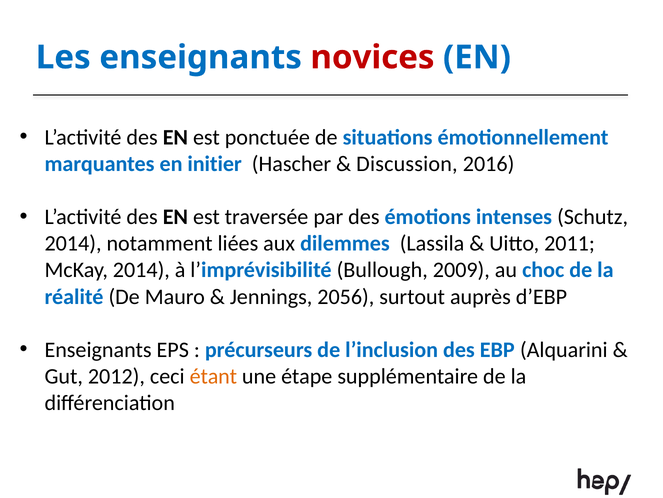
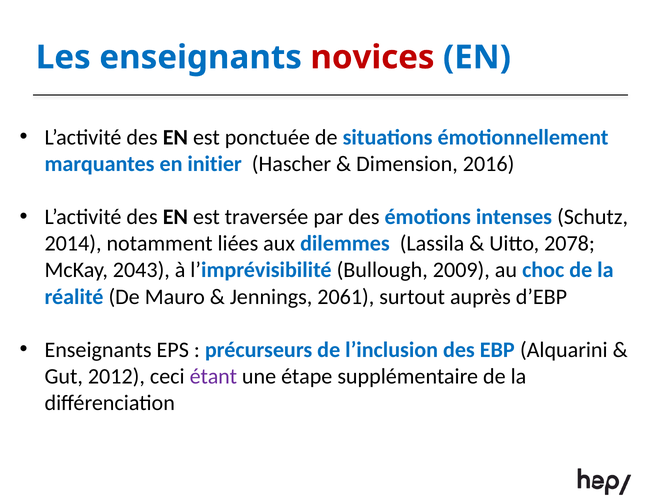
Discussion: Discussion -> Dimension
2011: 2011 -> 2078
McKay 2014: 2014 -> 2043
2056: 2056 -> 2061
étant colour: orange -> purple
